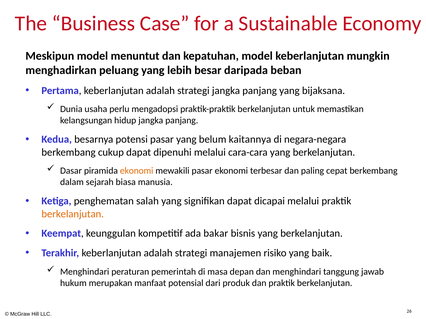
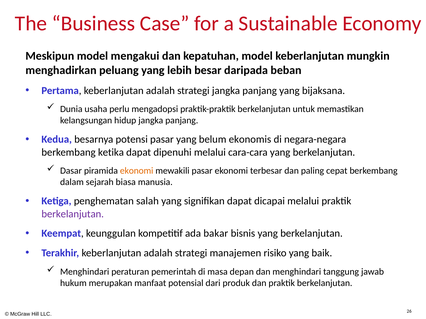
menuntut: menuntut -> mengakui
kaitannya: kaitannya -> ekonomis
cukup: cukup -> ketika
berkelanjutan at (73, 214) colour: orange -> purple
